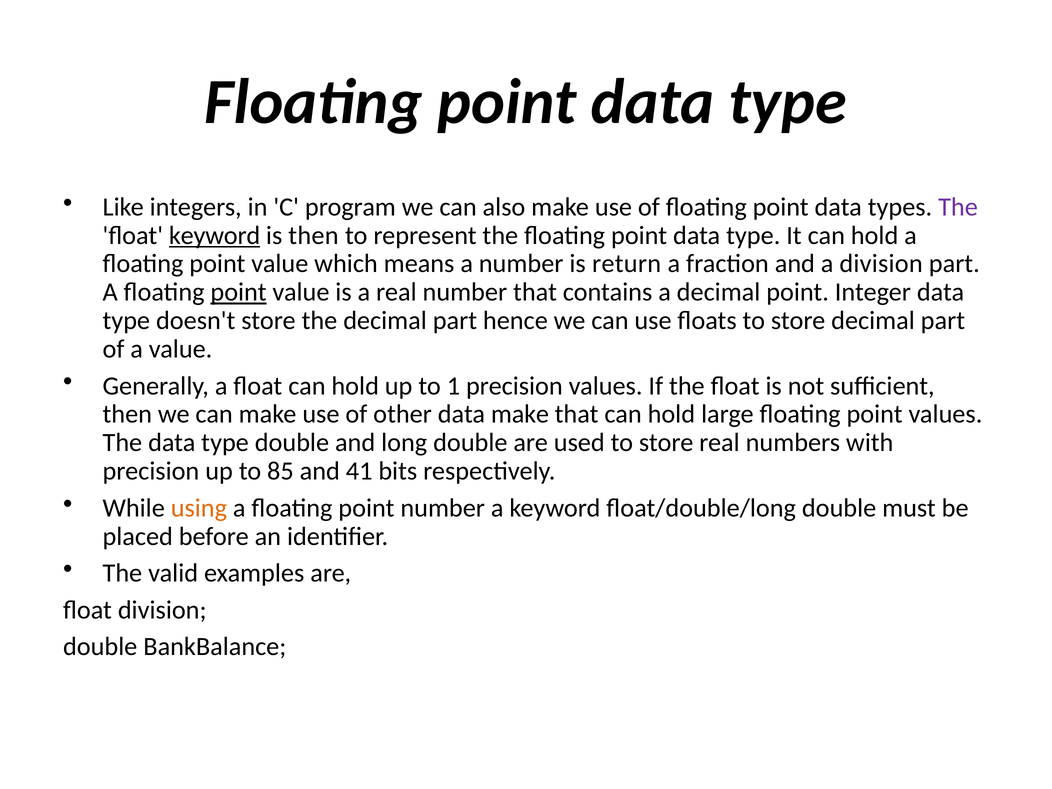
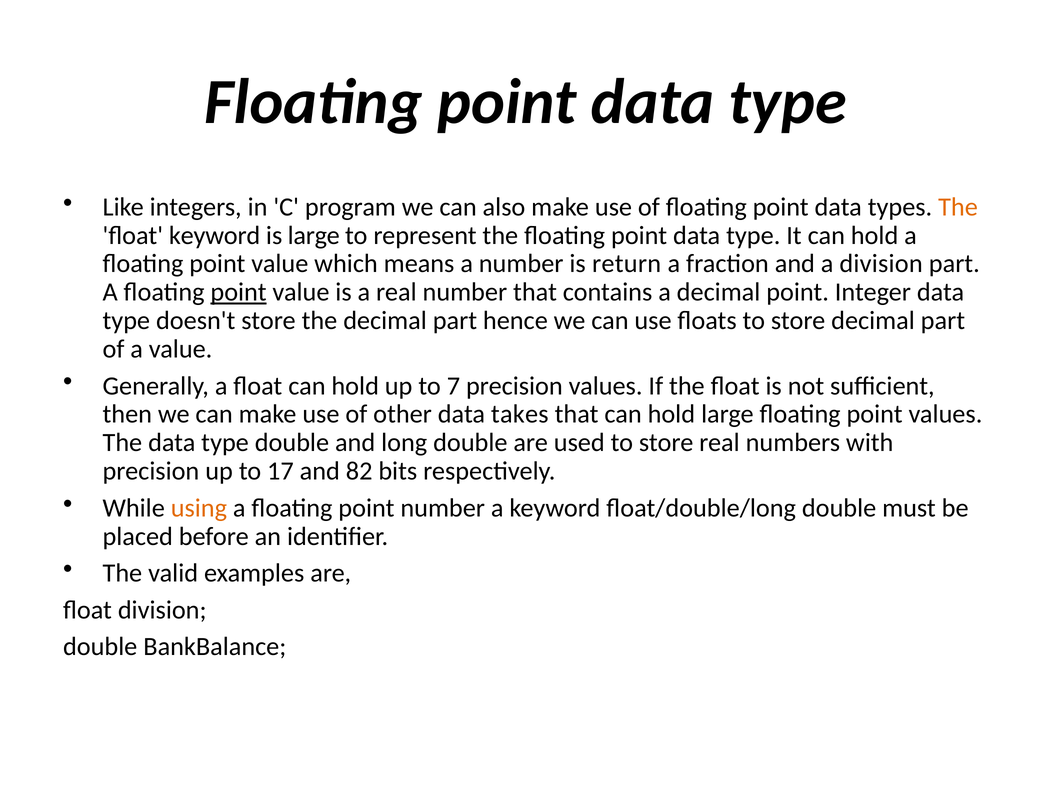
The at (958, 207) colour: purple -> orange
keyword at (215, 235) underline: present -> none
is then: then -> large
1: 1 -> 7
data make: make -> takes
85: 85 -> 17
41: 41 -> 82
